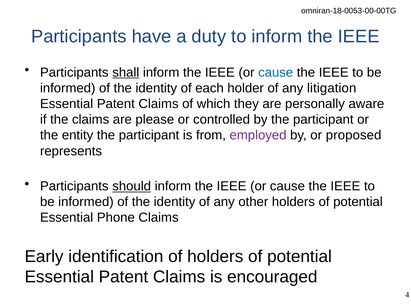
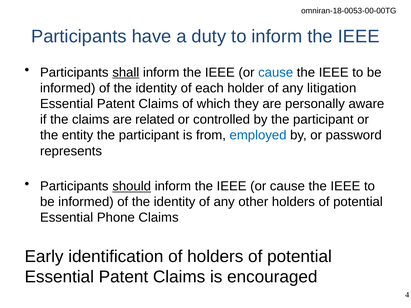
please: please -> related
employed colour: purple -> blue
proposed: proposed -> password
